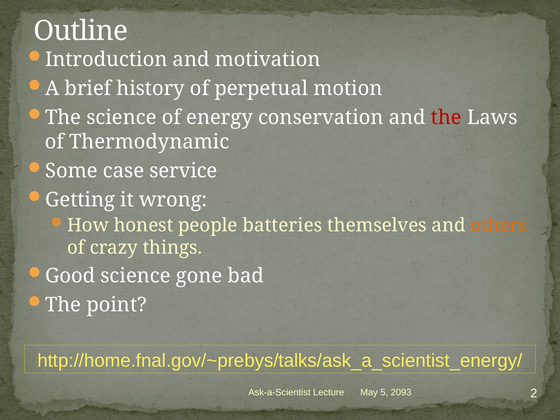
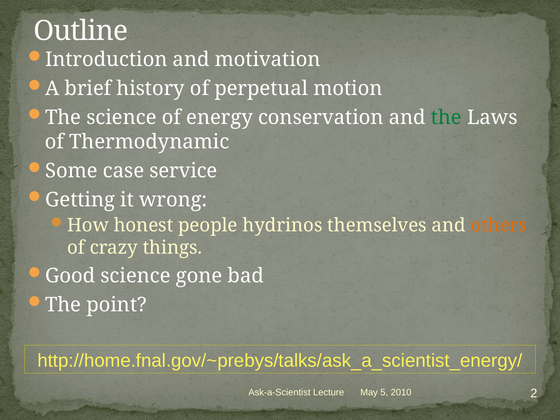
the at (446, 117) colour: red -> green
batteries: batteries -> hydrinos
2093: 2093 -> 2010
